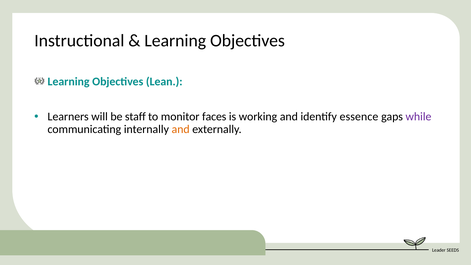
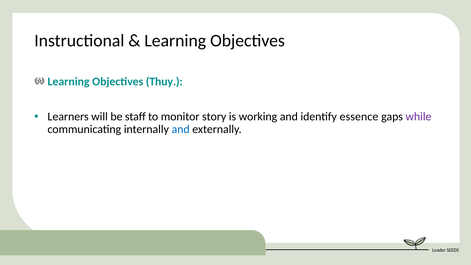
Lean: Lean -> Thuy
faces: faces -> story
and at (181, 129) colour: orange -> blue
